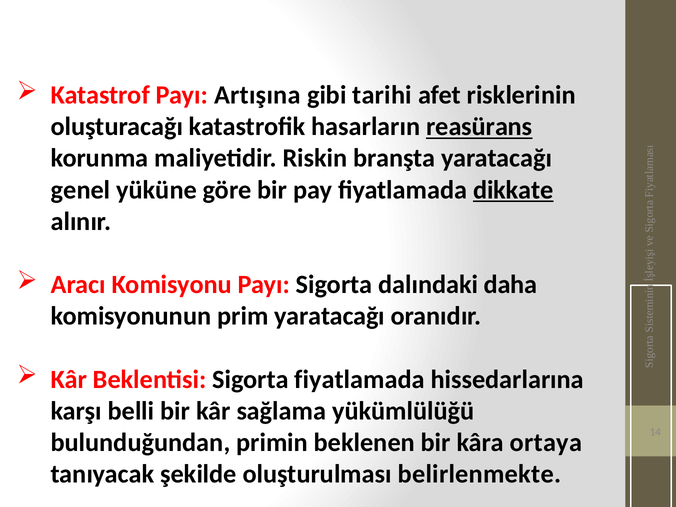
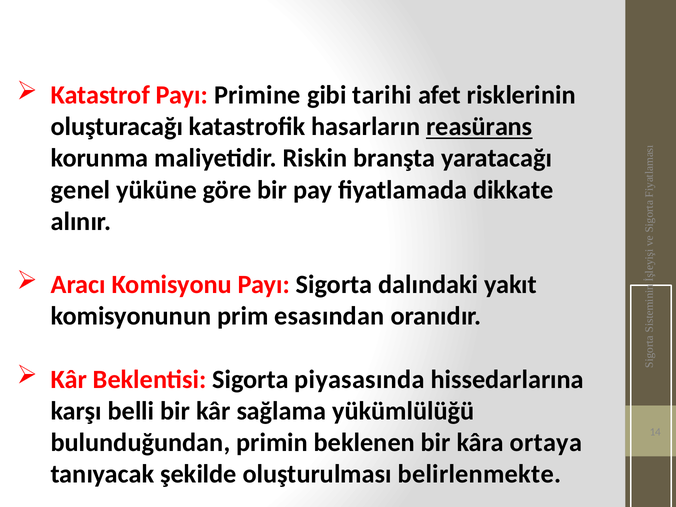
Artışına: Artışına -> Primine
dikkate underline: present -> none
daha: daha -> yakıt
prim yaratacağı: yaratacağı -> esasından
Sigorta fiyatlamada: fiyatlamada -> piyasasında
